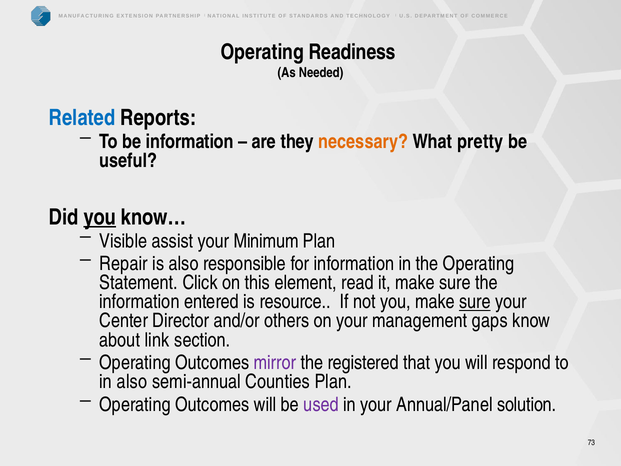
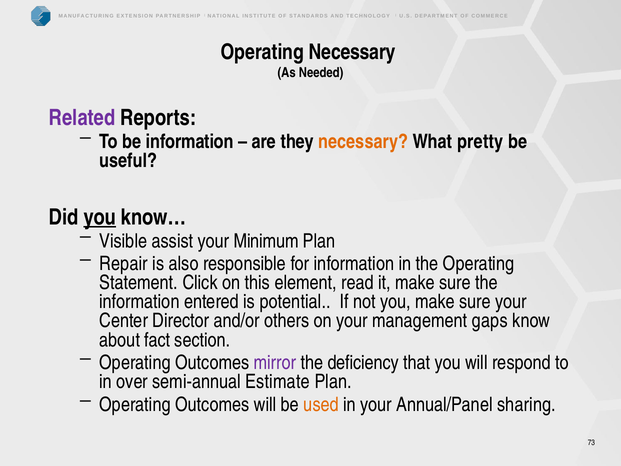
Operating Readiness: Readiness -> Necessary
Related colour: blue -> purple
resource: resource -> potential
sure at (475, 302) underline: present -> none
link: link -> fact
registered: registered -> deficiency
in also: also -> over
Counties: Counties -> Estimate
used colour: purple -> orange
solution: solution -> sharing
